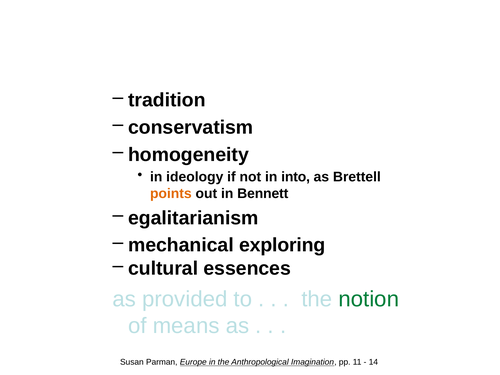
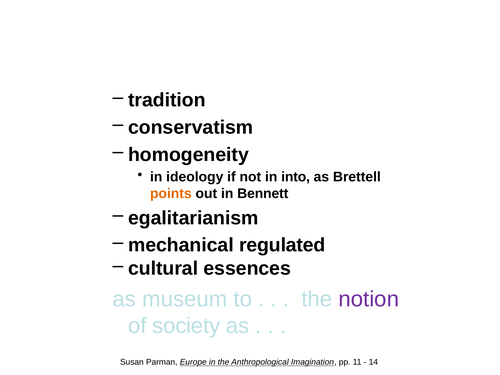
exploring: exploring -> regulated
provided: provided -> museum
notion colour: green -> purple
means: means -> society
